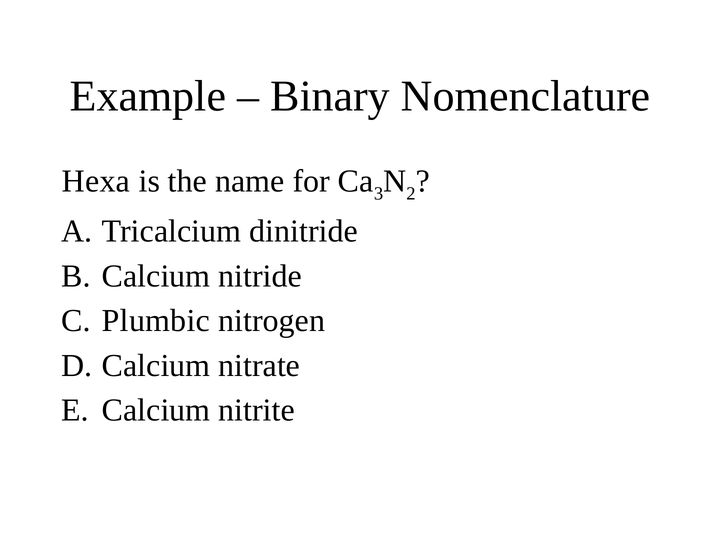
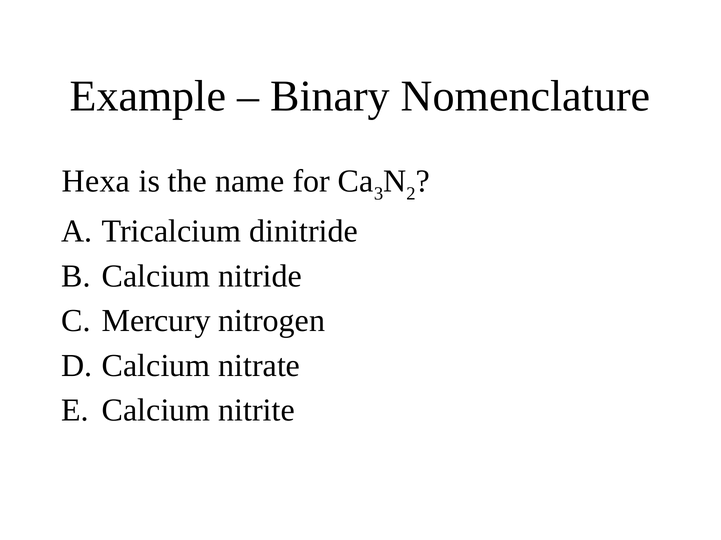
Plumbic: Plumbic -> Mercury
